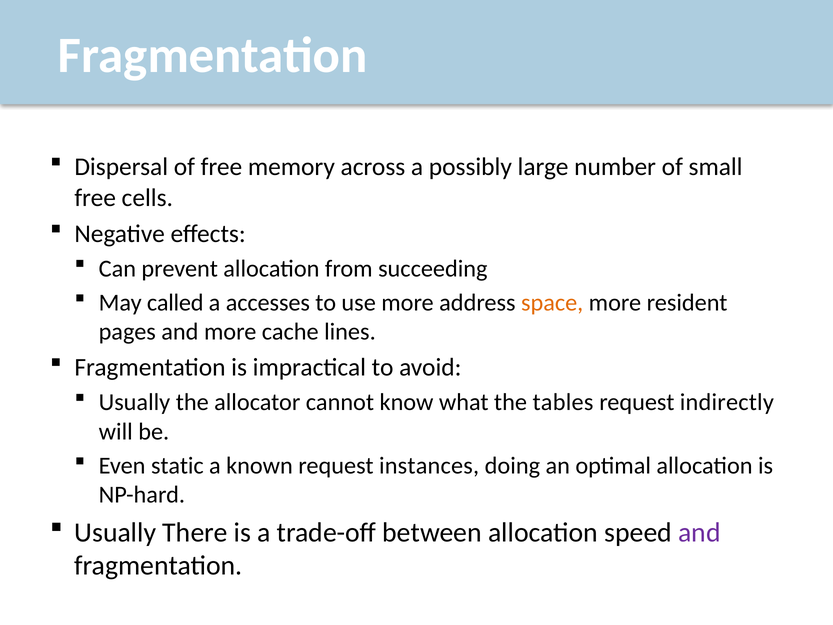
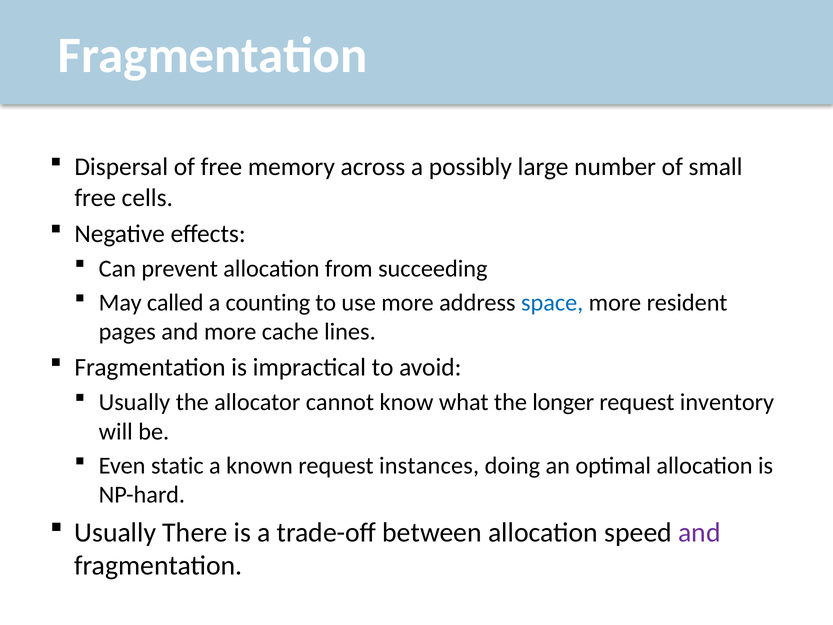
accesses: accesses -> counting
space colour: orange -> blue
tables: tables -> longer
indirectly: indirectly -> inventory
